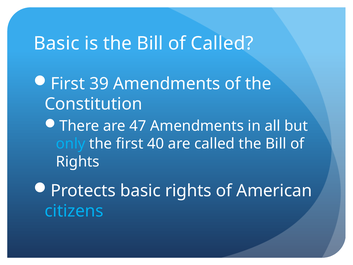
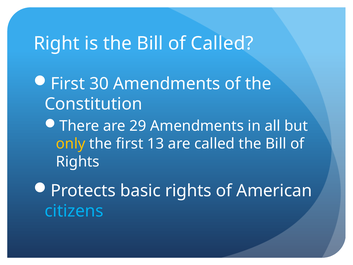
Basic at (57, 43): Basic -> Right
39: 39 -> 30
47: 47 -> 29
only colour: light blue -> yellow
40: 40 -> 13
